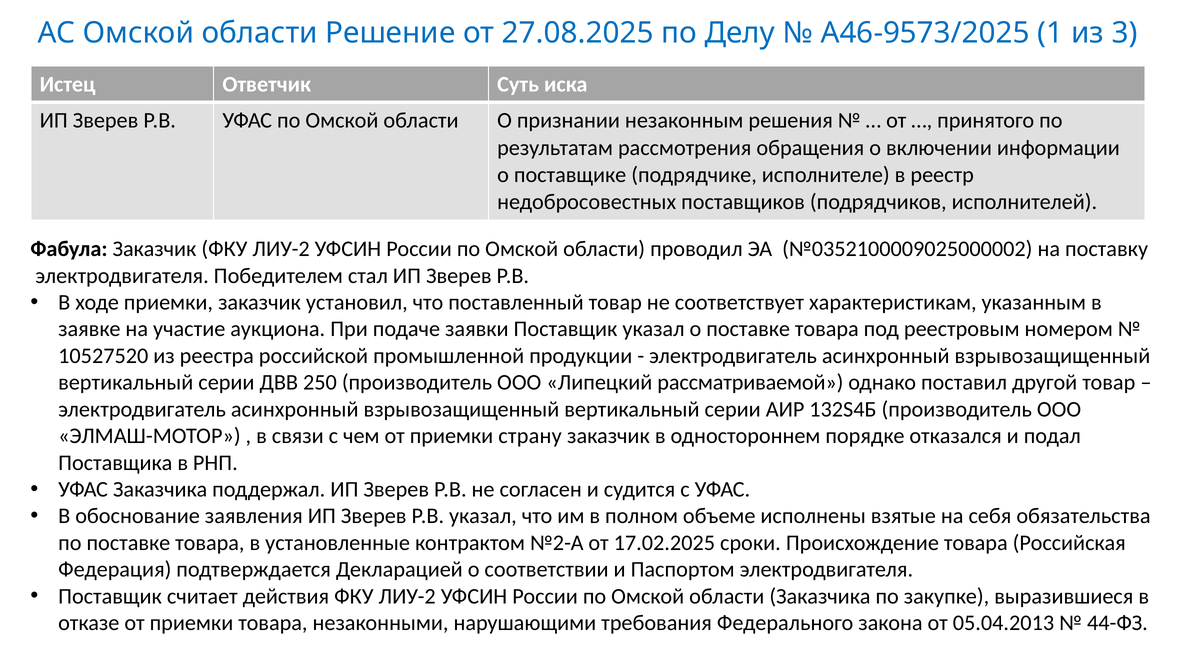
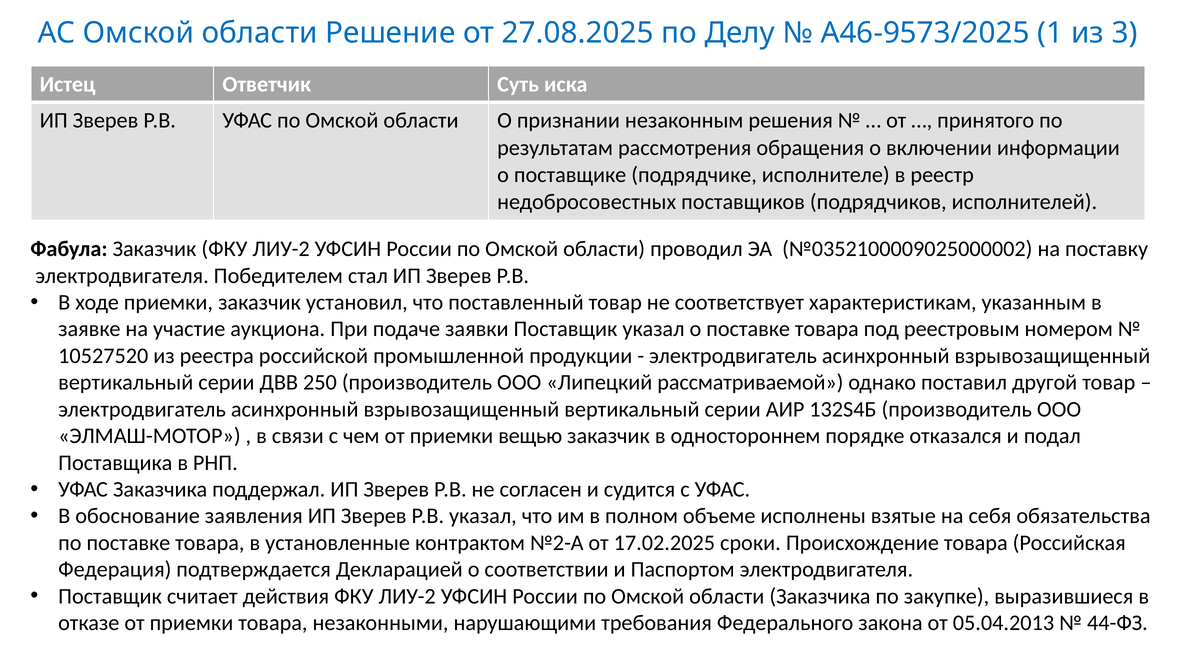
страну: страну -> вещью
